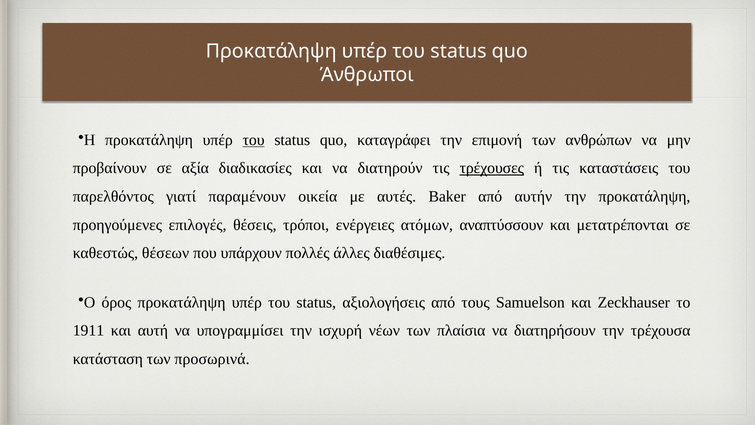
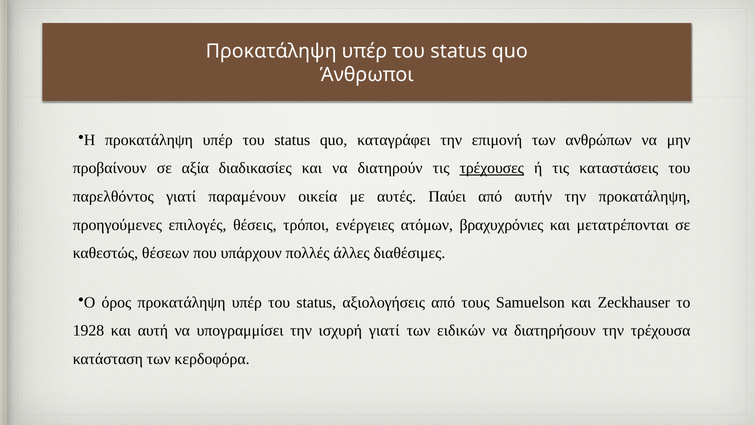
του at (254, 140) underline: present -> none
Baker: Baker -> Παύει
αναπτύσσουν: αναπτύσσουν -> βραχυχρόνιες
1911: 1911 -> 1928
ισχυρή νέων: νέων -> γιατί
πλαίσια: πλαίσια -> ειδικών
προσωρινά: προσωρινά -> κερδοφόρα
